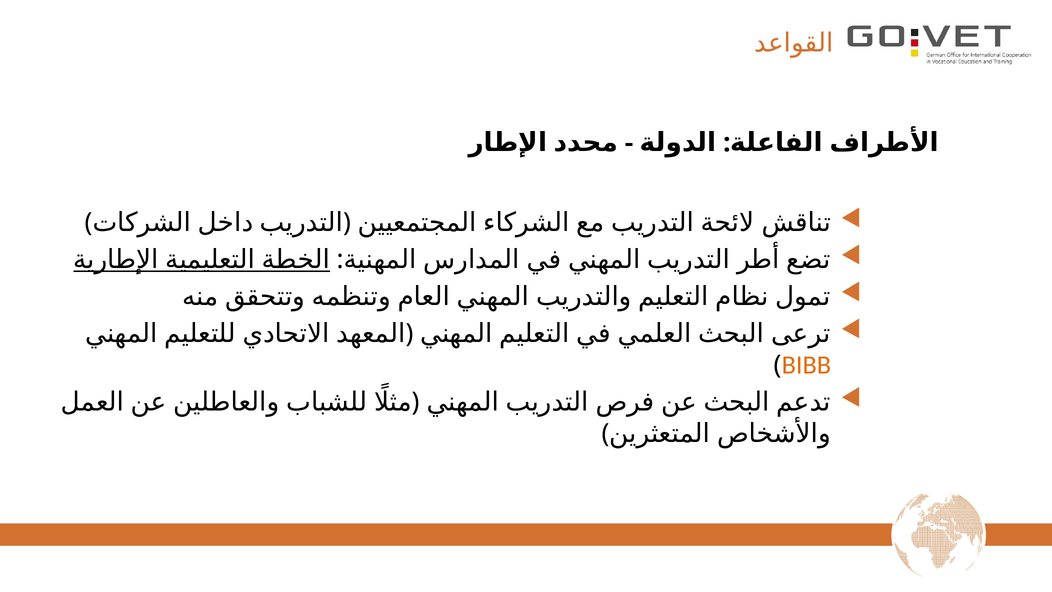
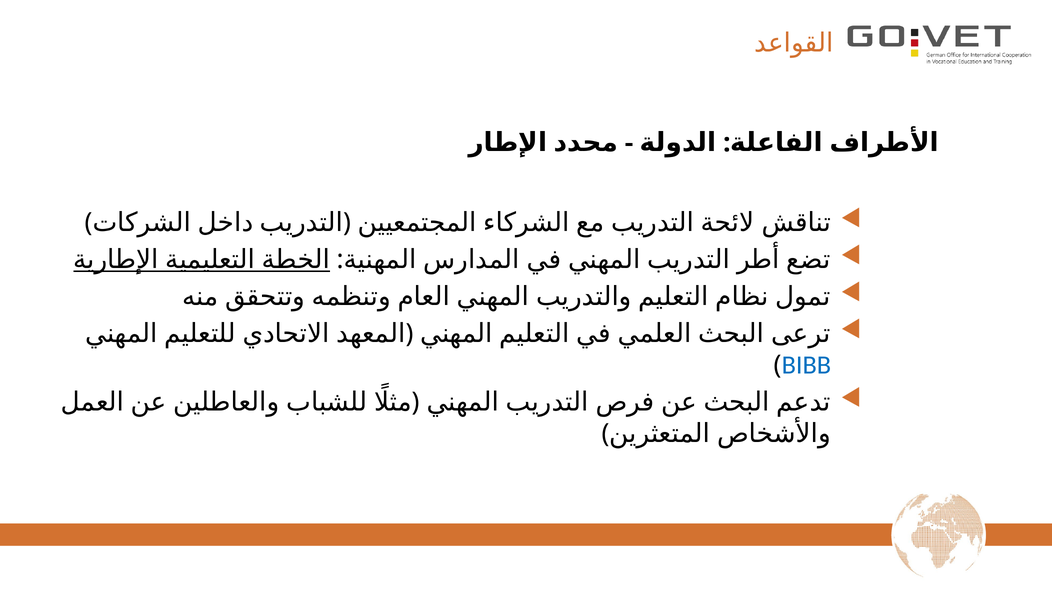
BIBB colour: orange -> blue
